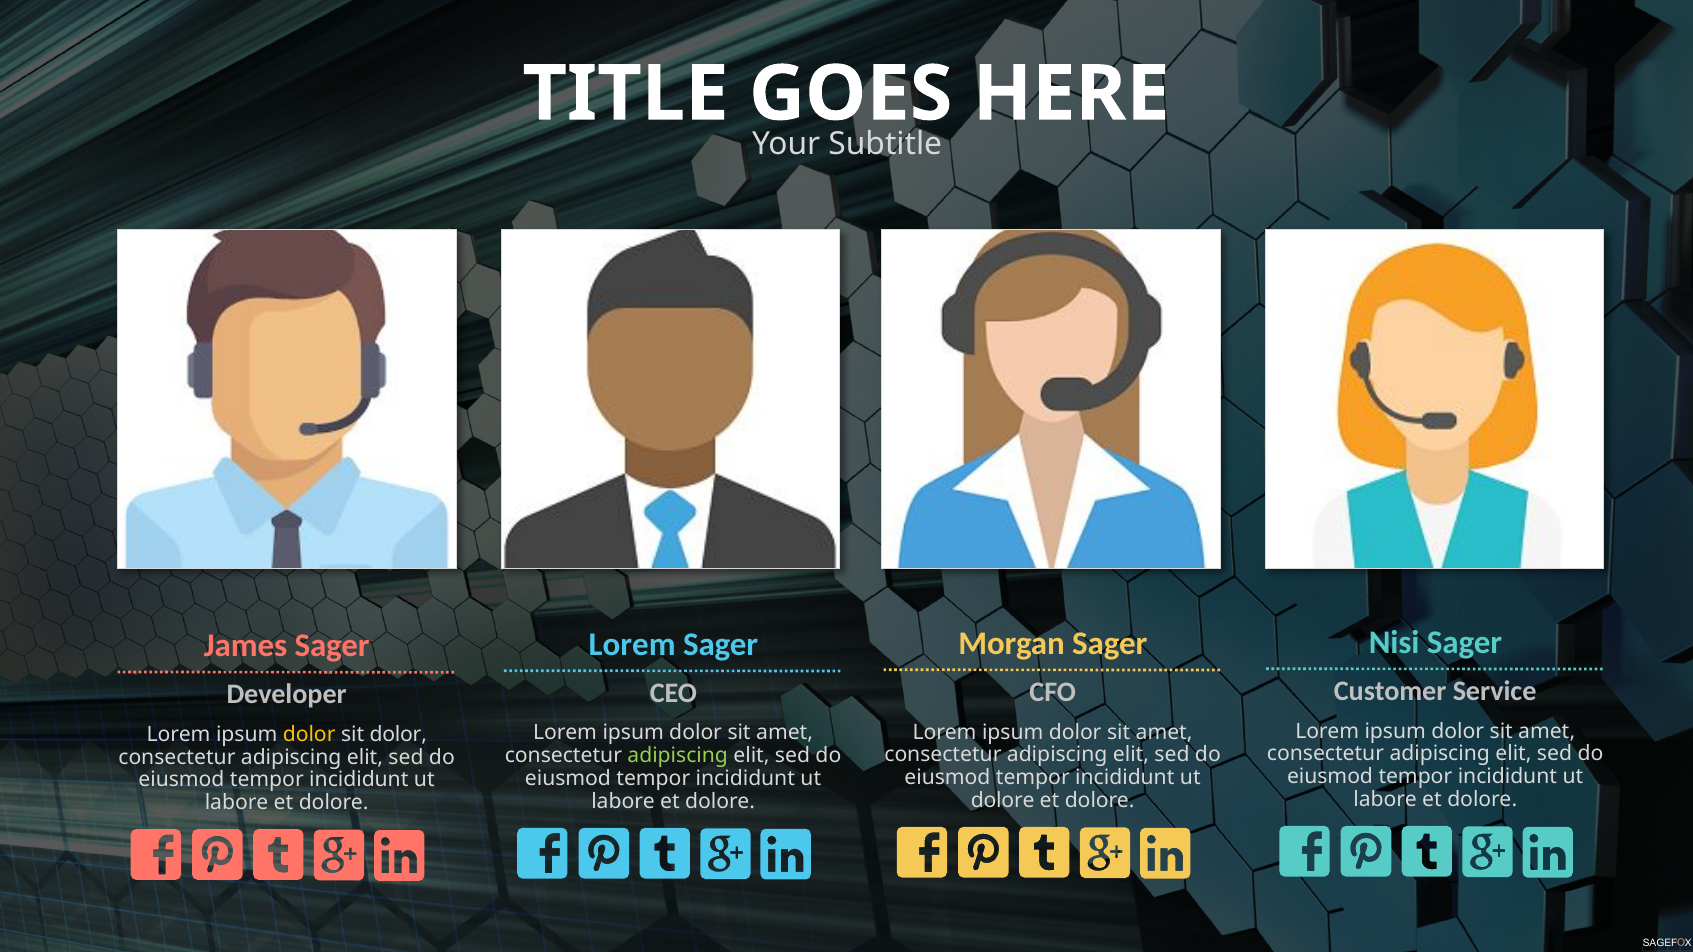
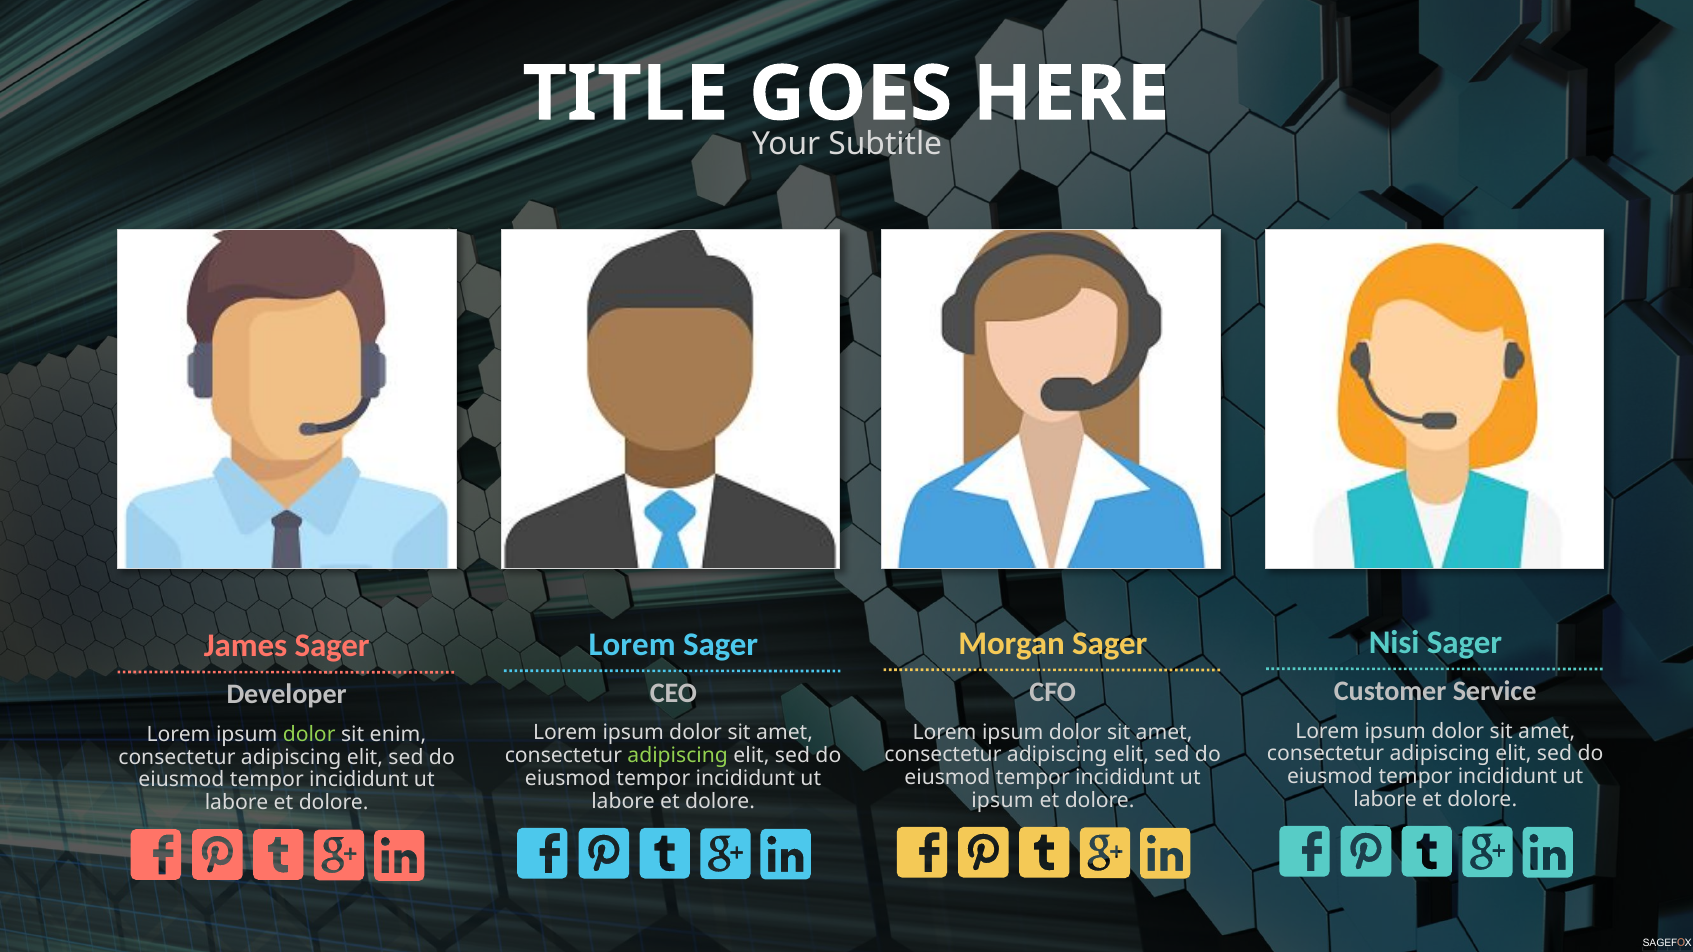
dolor at (309, 735) colour: yellow -> light green
sit dolor: dolor -> enim
dolore at (1003, 801): dolore -> ipsum
